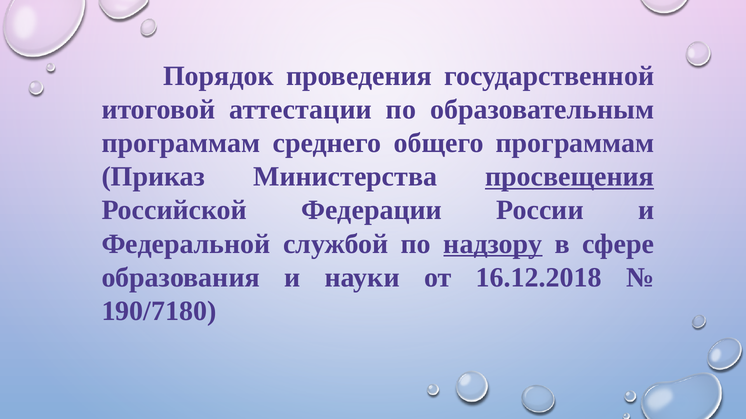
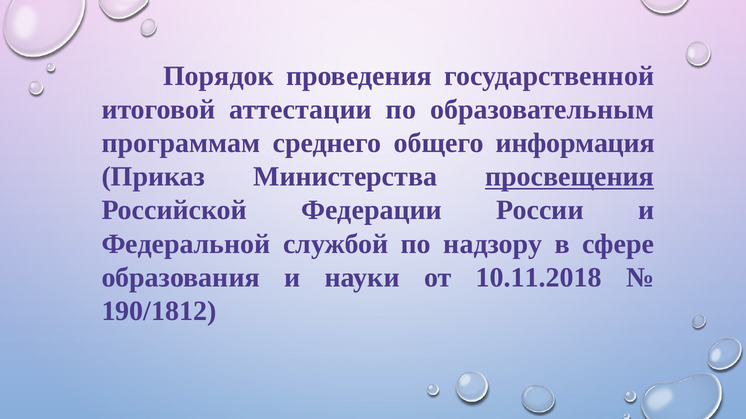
общего программам: программам -> информация
надзору underline: present -> none
16.12.2018: 16.12.2018 -> 10.11.2018
190/7180: 190/7180 -> 190/1812
